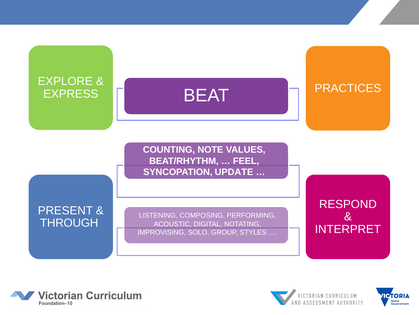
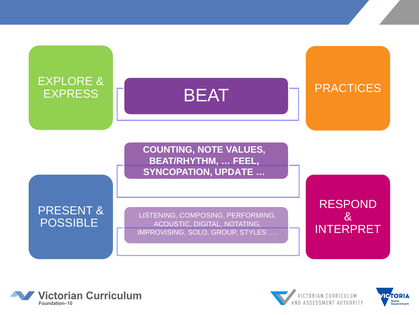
THROUGH: THROUGH -> POSSIBLE
